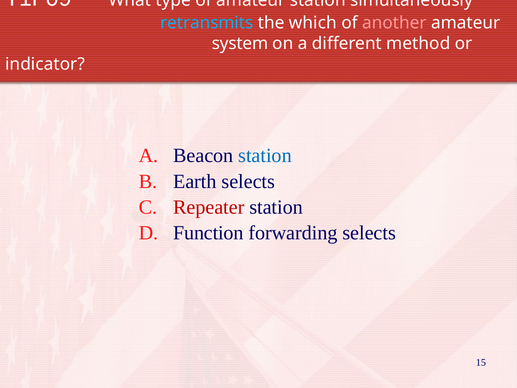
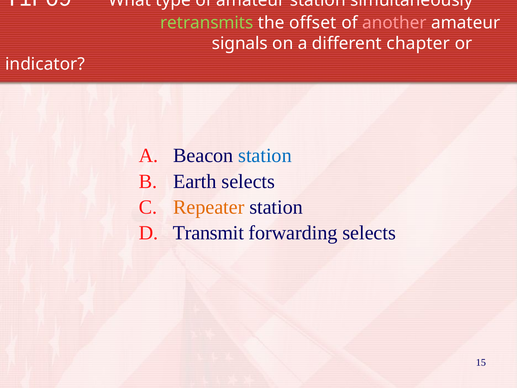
retransmits colour: light blue -> light green
which: which -> offset
system: system -> signals
method: method -> chapter
Repeater colour: red -> orange
Function: Function -> Transmit
